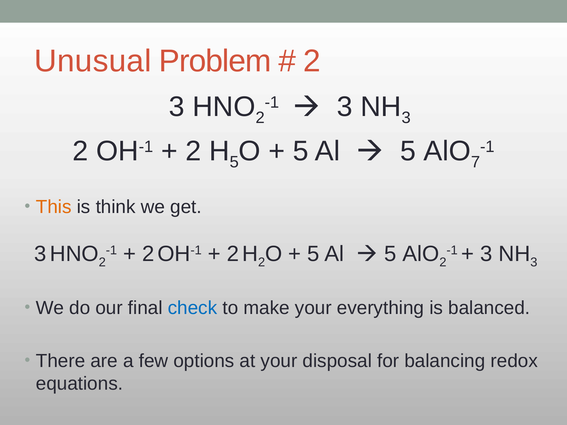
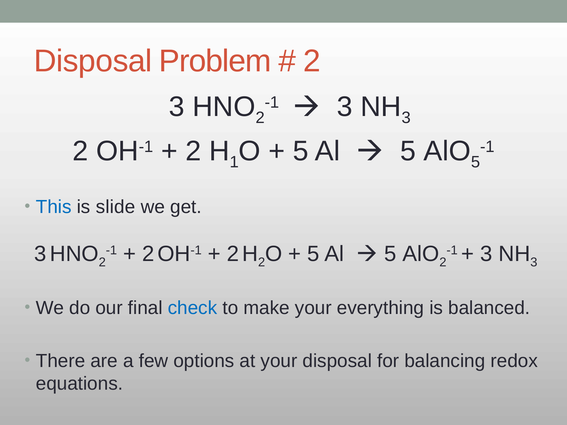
Unusual at (93, 61): Unusual -> Disposal
5 at (234, 162): 5 -> 1
7 at (476, 162): 7 -> 5
This colour: orange -> blue
think: think -> slide
